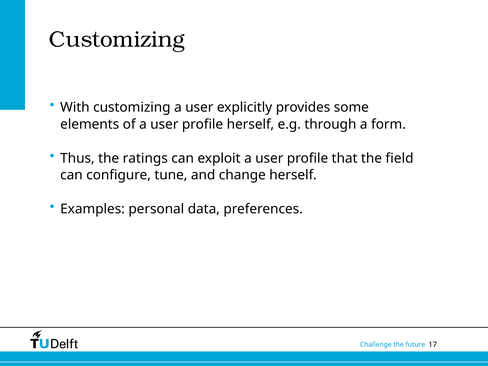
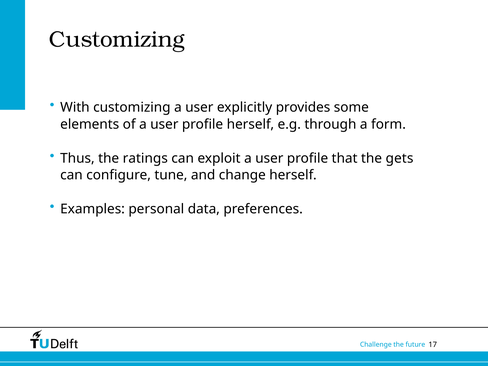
field: field -> gets
